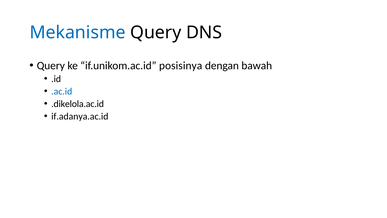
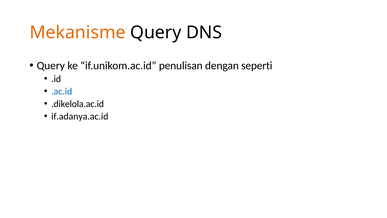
Mekanisme colour: blue -> orange
posisinya: posisinya -> penulisan
bawah: bawah -> seperti
